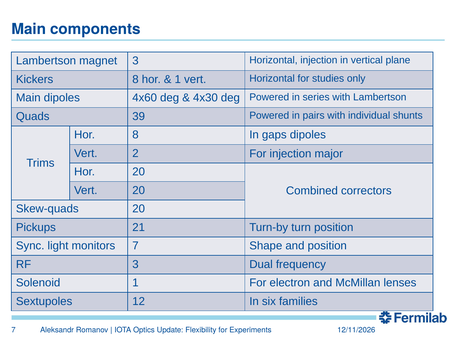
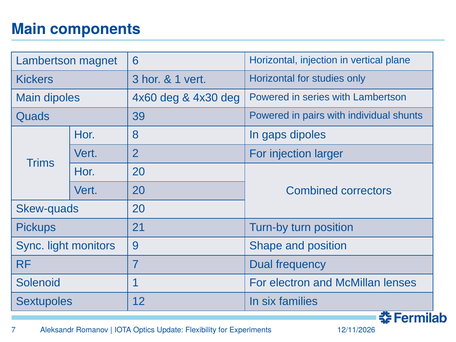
magnet 3: 3 -> 6
Kickers 8: 8 -> 3
major: major -> larger
monitors 7: 7 -> 9
RF 3: 3 -> 7
